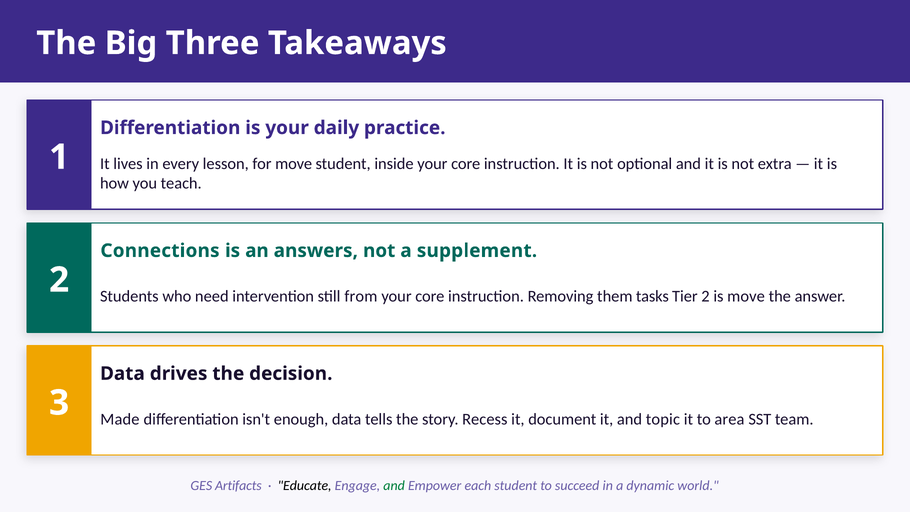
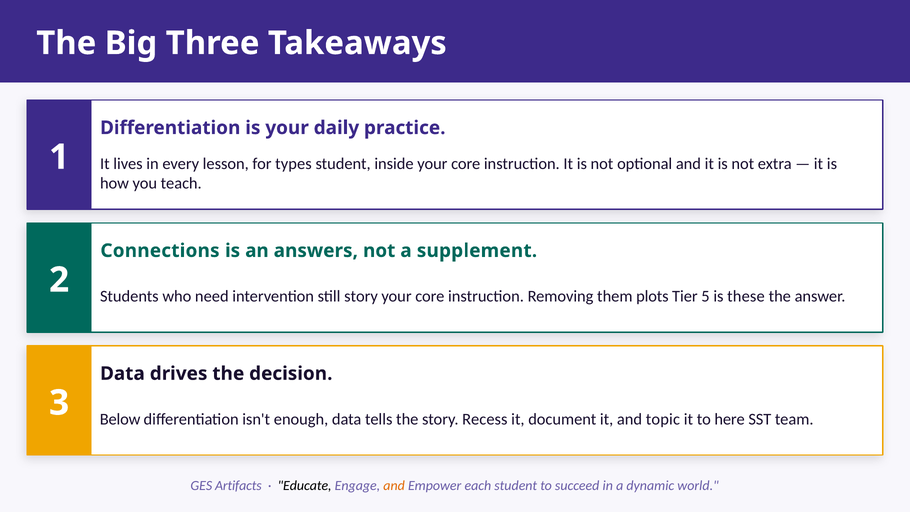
for move: move -> types
still from: from -> story
tasks: tasks -> plots
Tier 2: 2 -> 5
is move: move -> these
Made: Made -> Below
area: area -> here
and at (394, 486) colour: green -> orange
